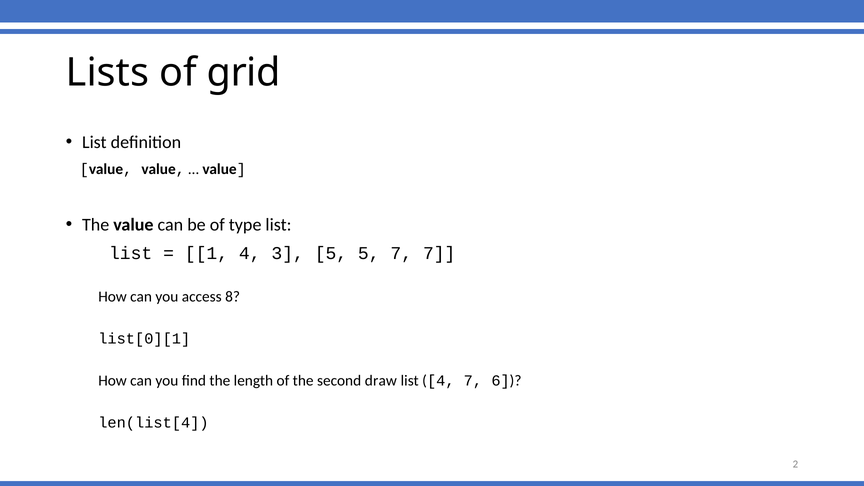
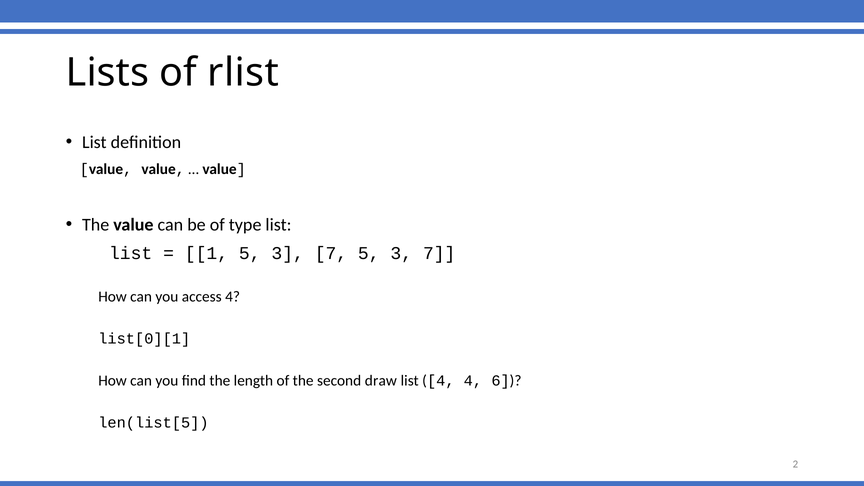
grid: grid -> rlist
1 4: 4 -> 5
5 at (331, 253): 5 -> 7
7 at (401, 253): 7 -> 3
access 8: 8 -> 4
4 7: 7 -> 4
len(list[4: len(list[4 -> len(list[5
